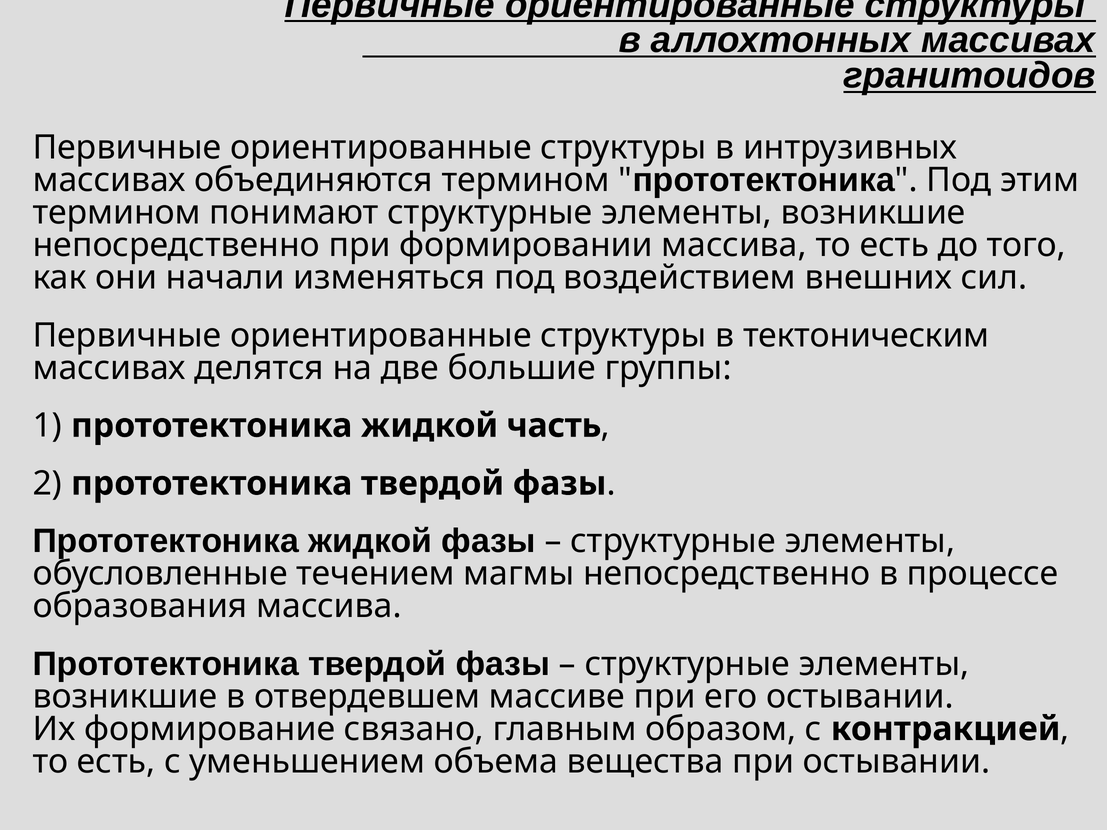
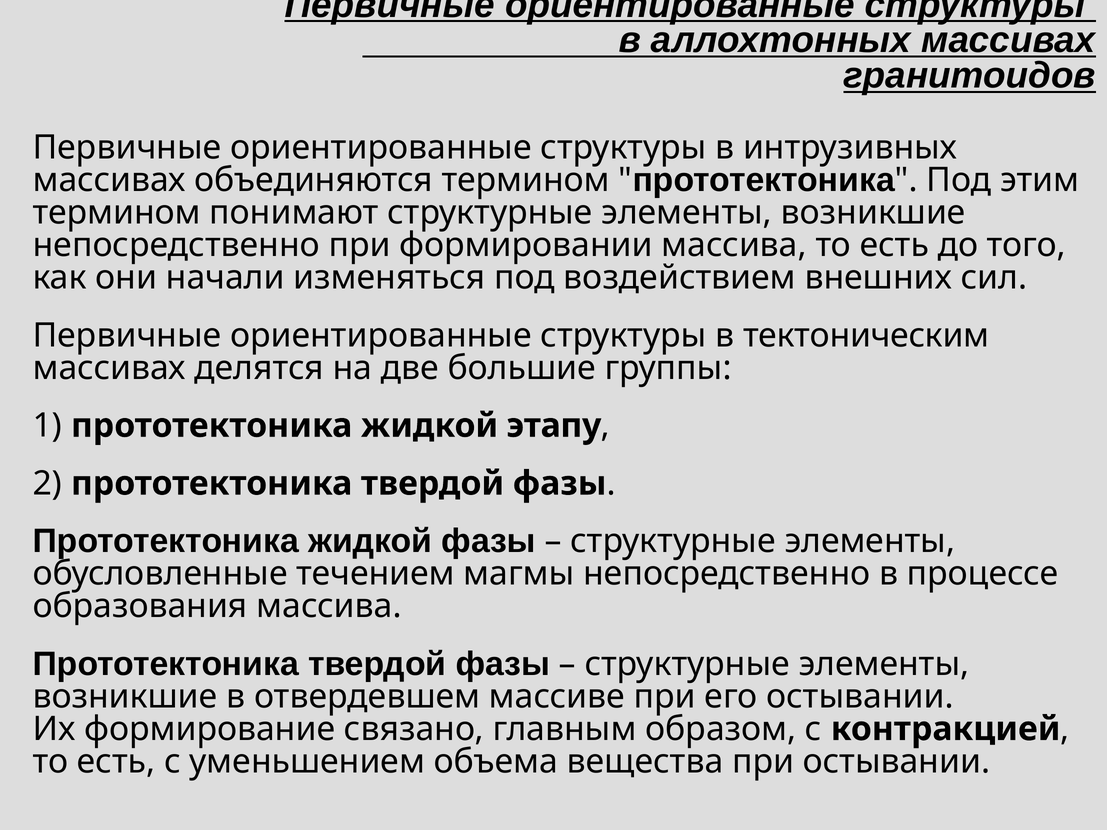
часть: часть -> этапу
